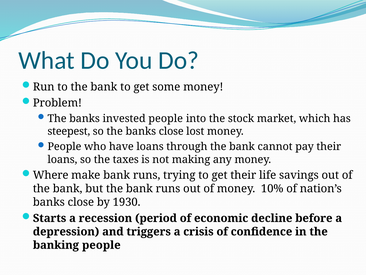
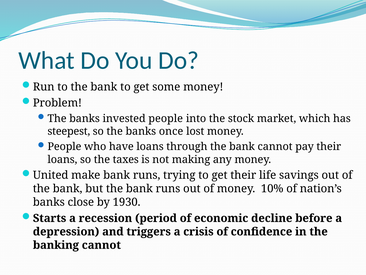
the banks close: close -> once
Where: Where -> United
banking people: people -> cannot
